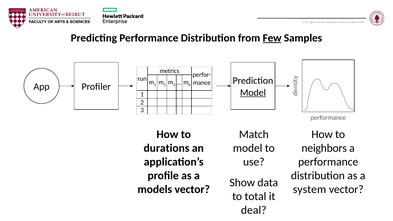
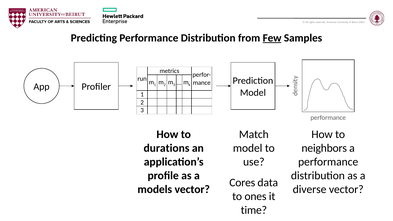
Model at (253, 93) underline: present -> none
Show: Show -> Cores
system: system -> diverse
total: total -> ones
deal: deal -> time
